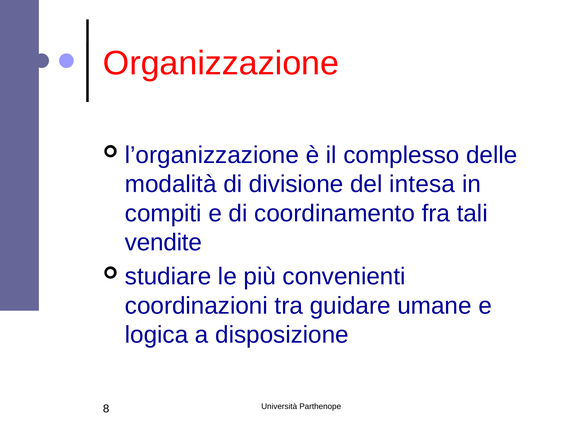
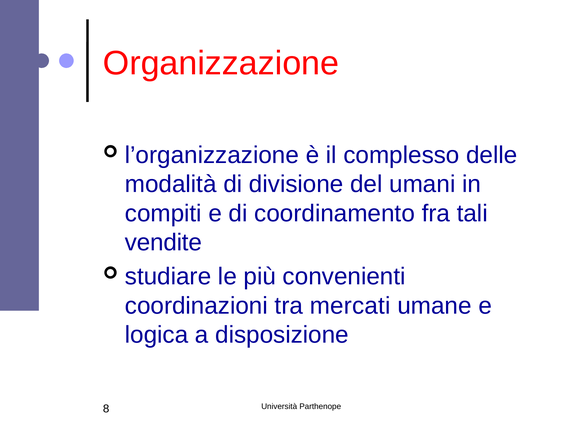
intesa: intesa -> umani
guidare: guidare -> mercati
